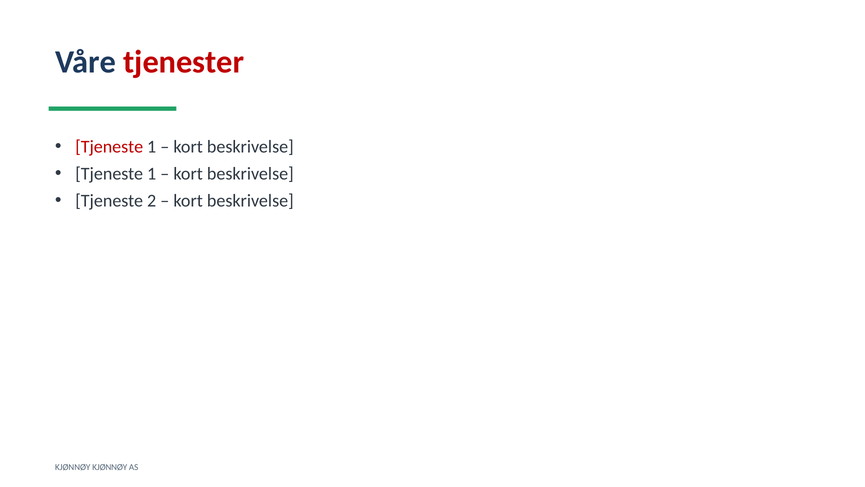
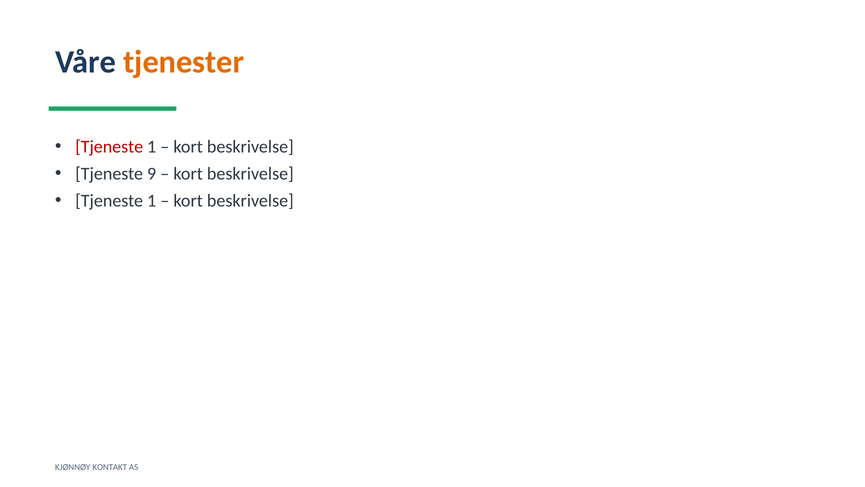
tjenester colour: red -> orange
1 at (152, 174): 1 -> 9
2 at (152, 201): 2 -> 1
KJØNNØY KJØNNØY: KJØNNØY -> KONTAKT
